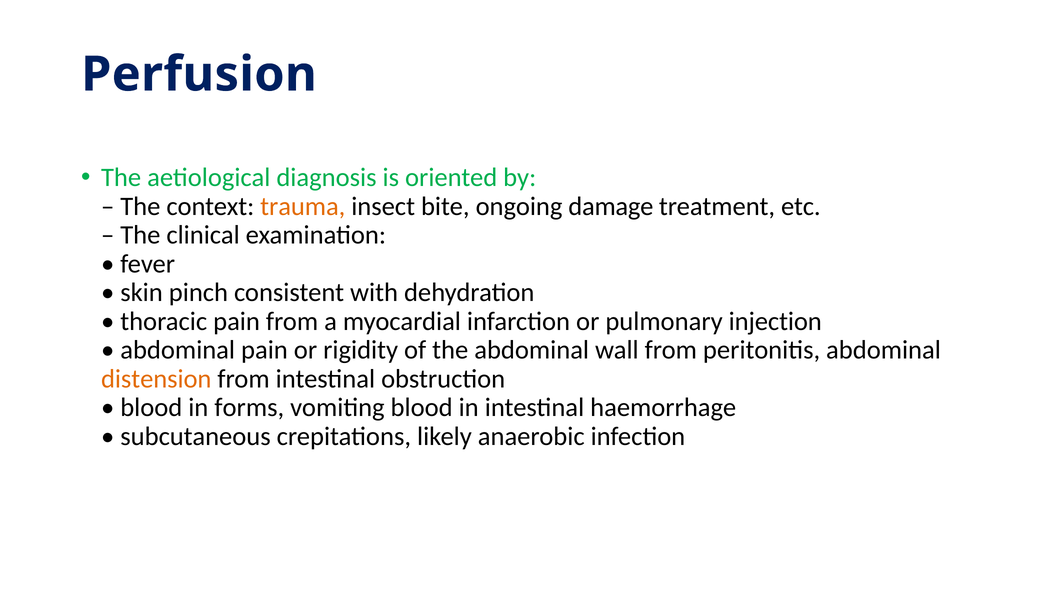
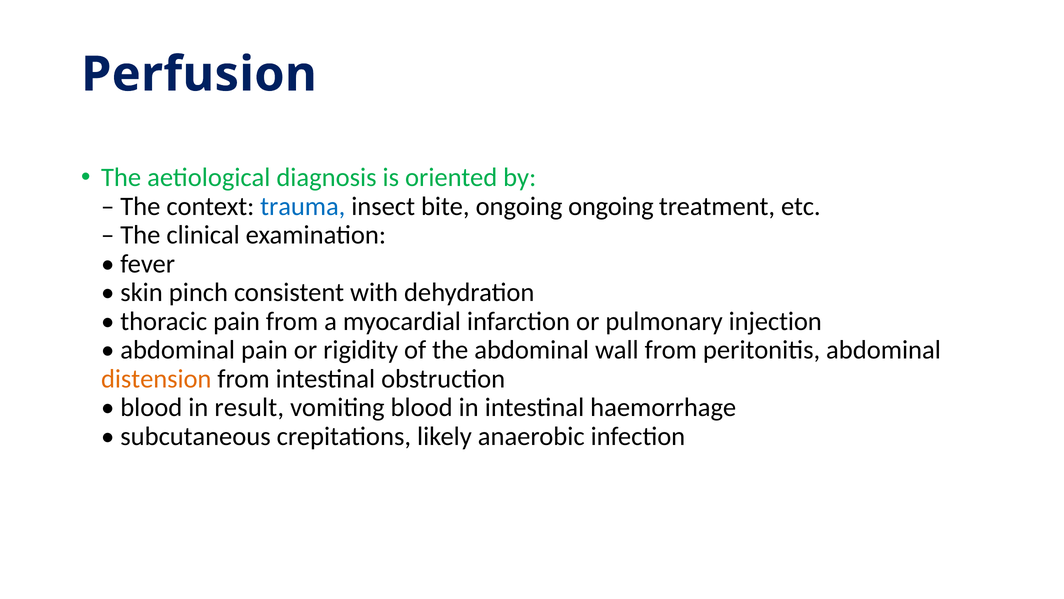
trauma colour: orange -> blue
ongoing damage: damage -> ongoing
forms: forms -> result
